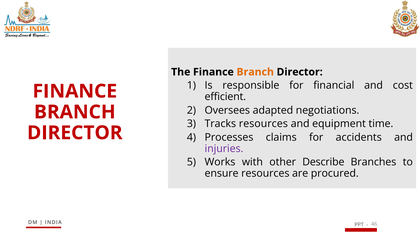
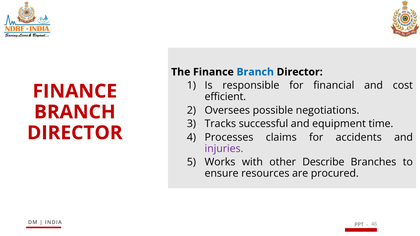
Branch at (255, 72) colour: orange -> blue
adapted: adapted -> possible
Tracks resources: resources -> successful
